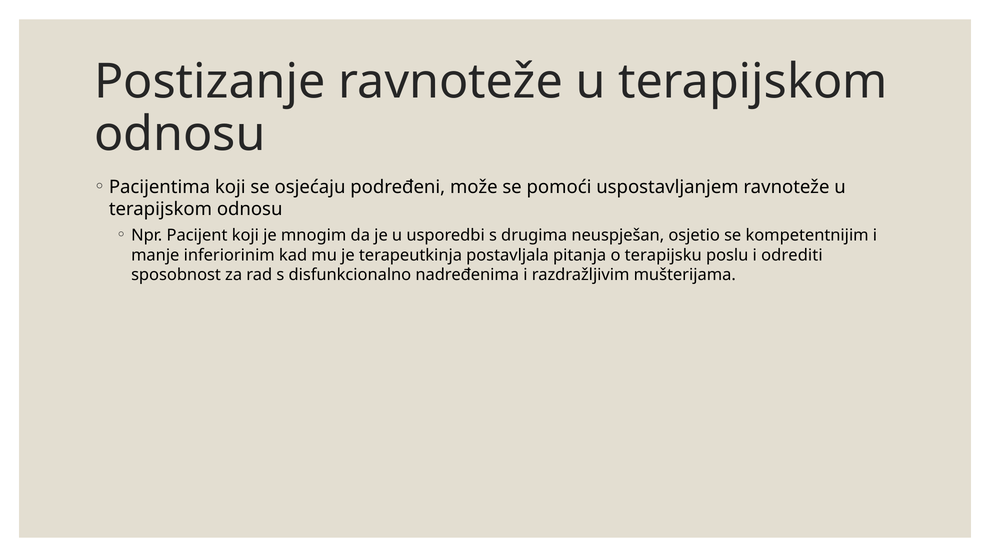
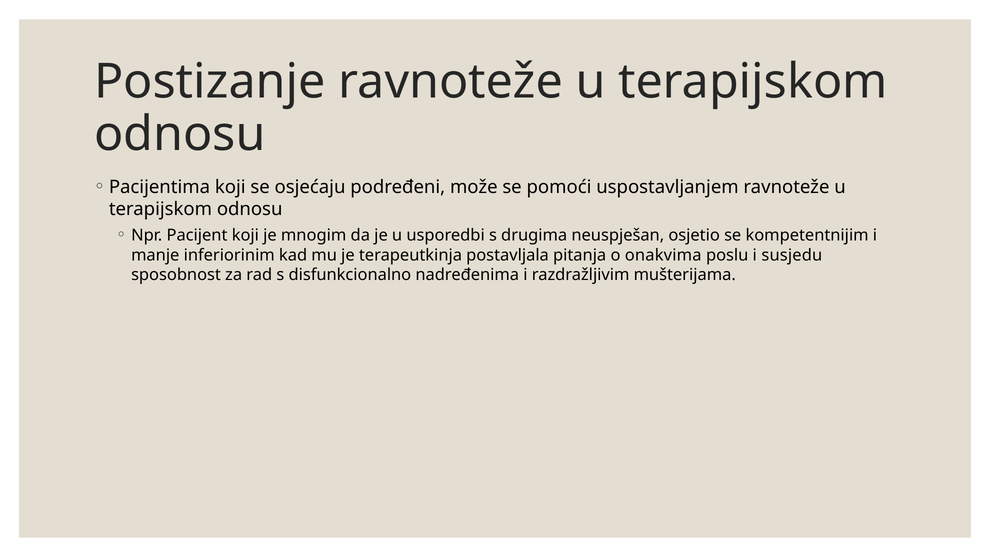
terapijsku: terapijsku -> onakvima
odrediti: odrediti -> susjedu
